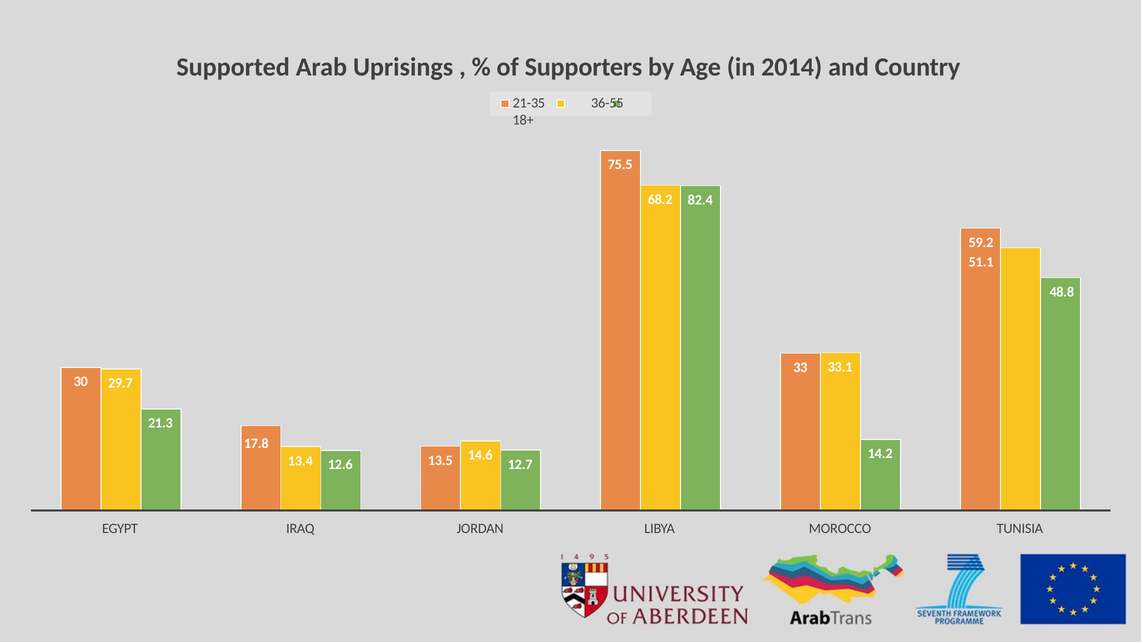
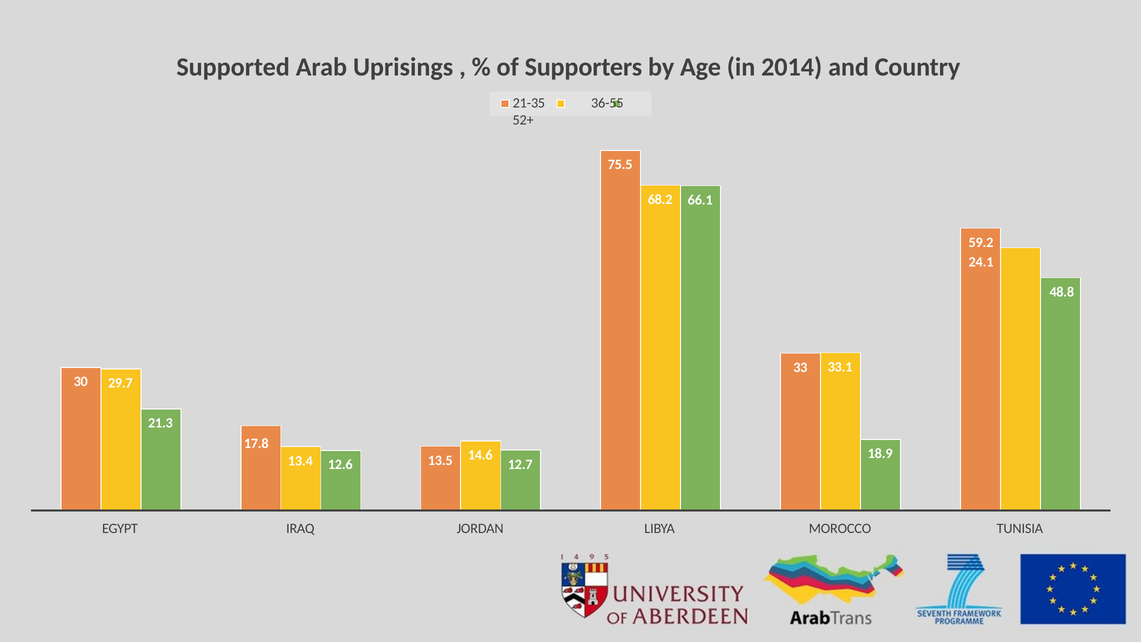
18+: 18+ -> 52+
82.4: 82.4 -> 66.1
51.1: 51.1 -> 24.1
14.2: 14.2 -> 18.9
